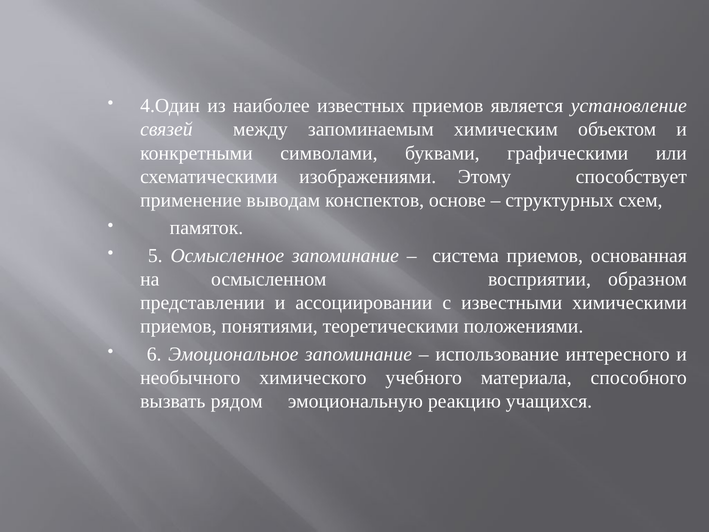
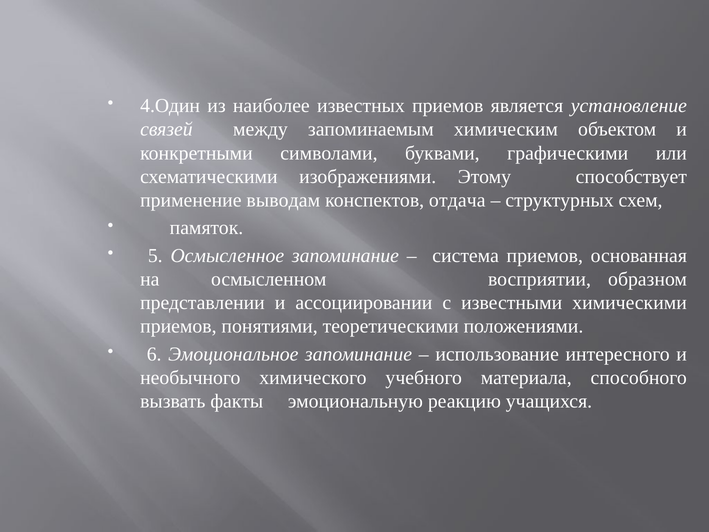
основе: основе -> отдача
рядом: рядом -> факты
